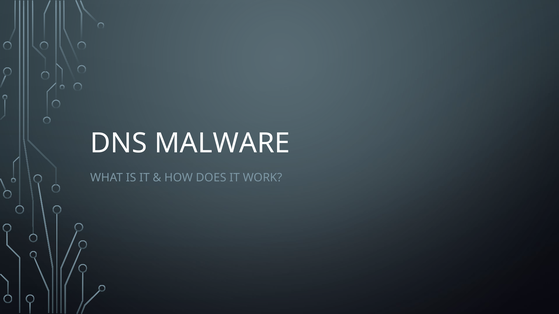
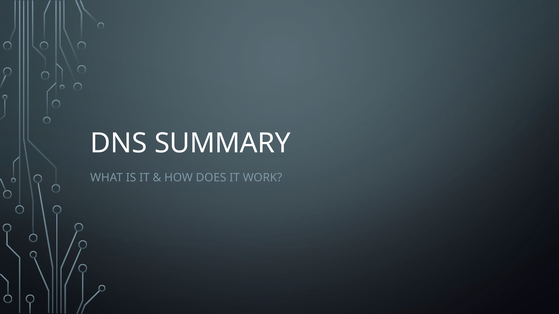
MALWARE: MALWARE -> SUMMARY
